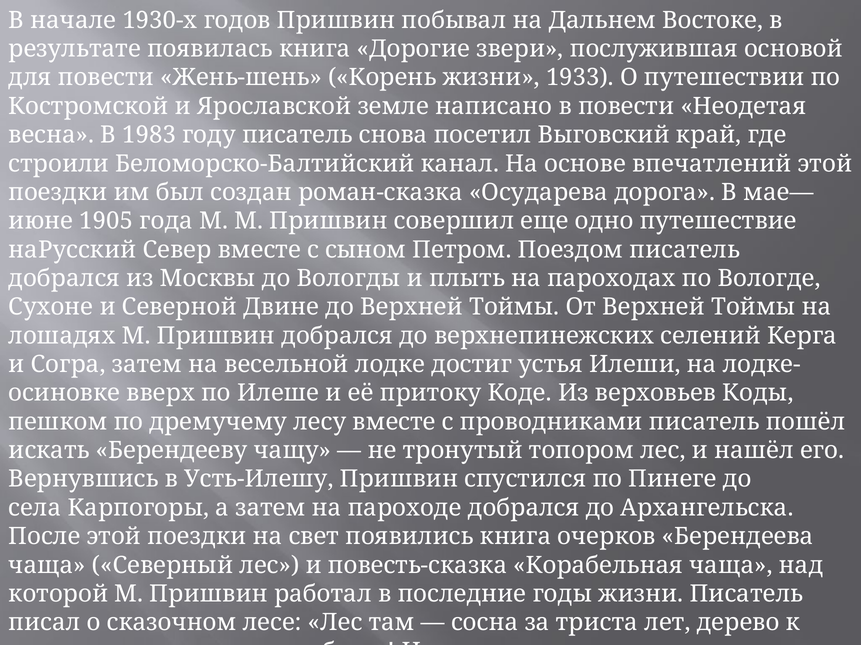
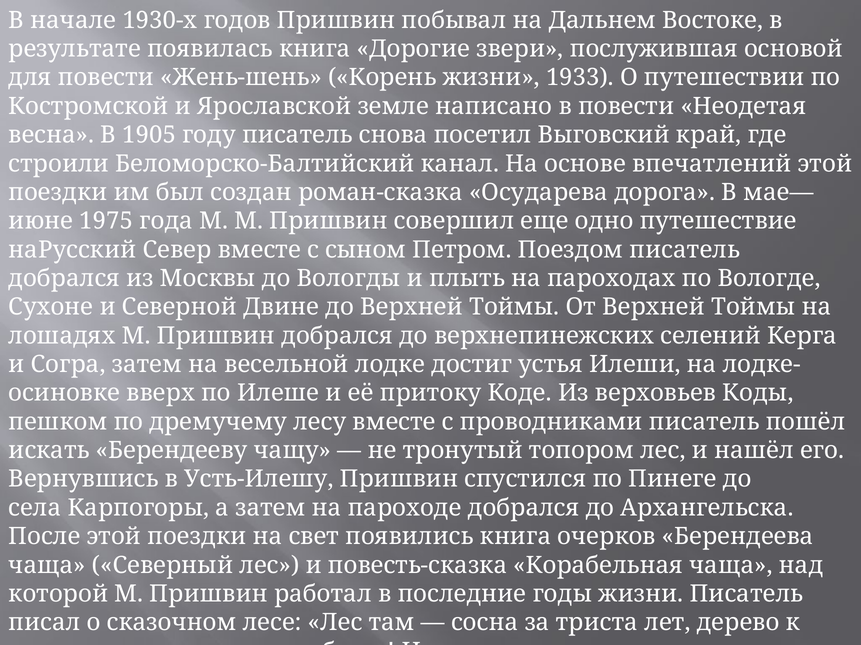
1983: 1983 -> 1905
1905: 1905 -> 1975
